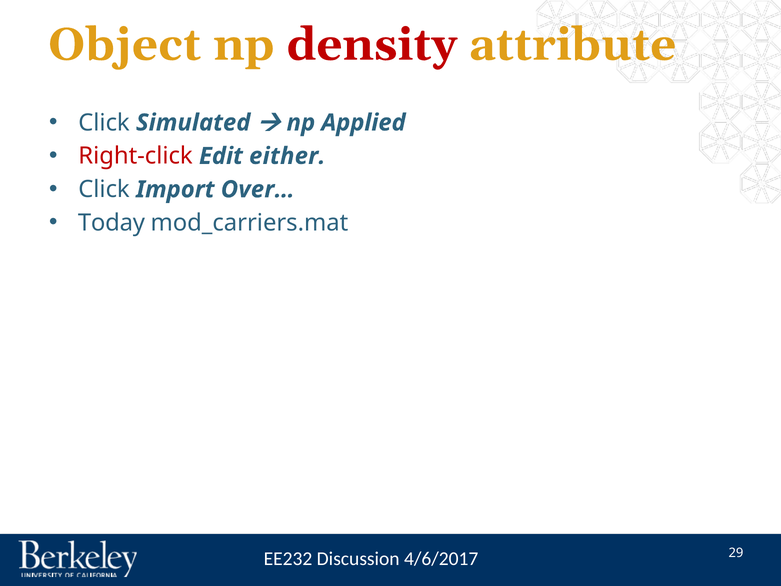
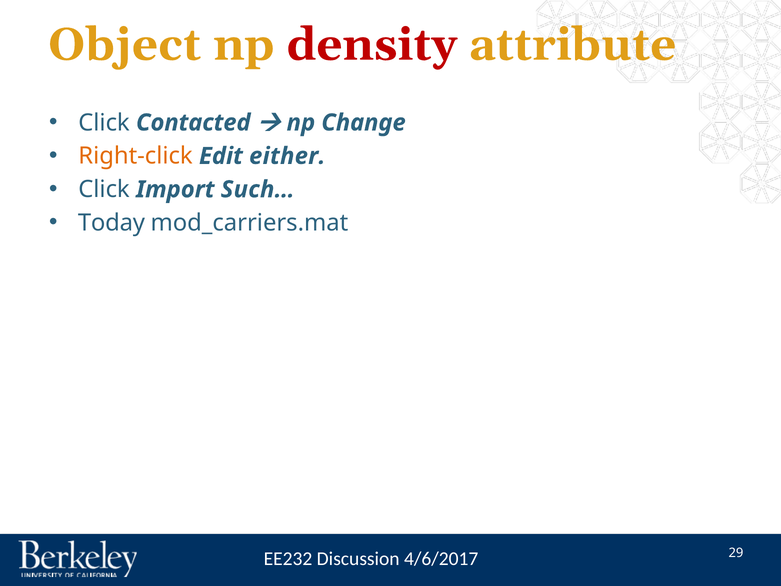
Simulated: Simulated -> Contacted
Applied: Applied -> Change
Right-click colour: red -> orange
Over…: Over… -> Such…
